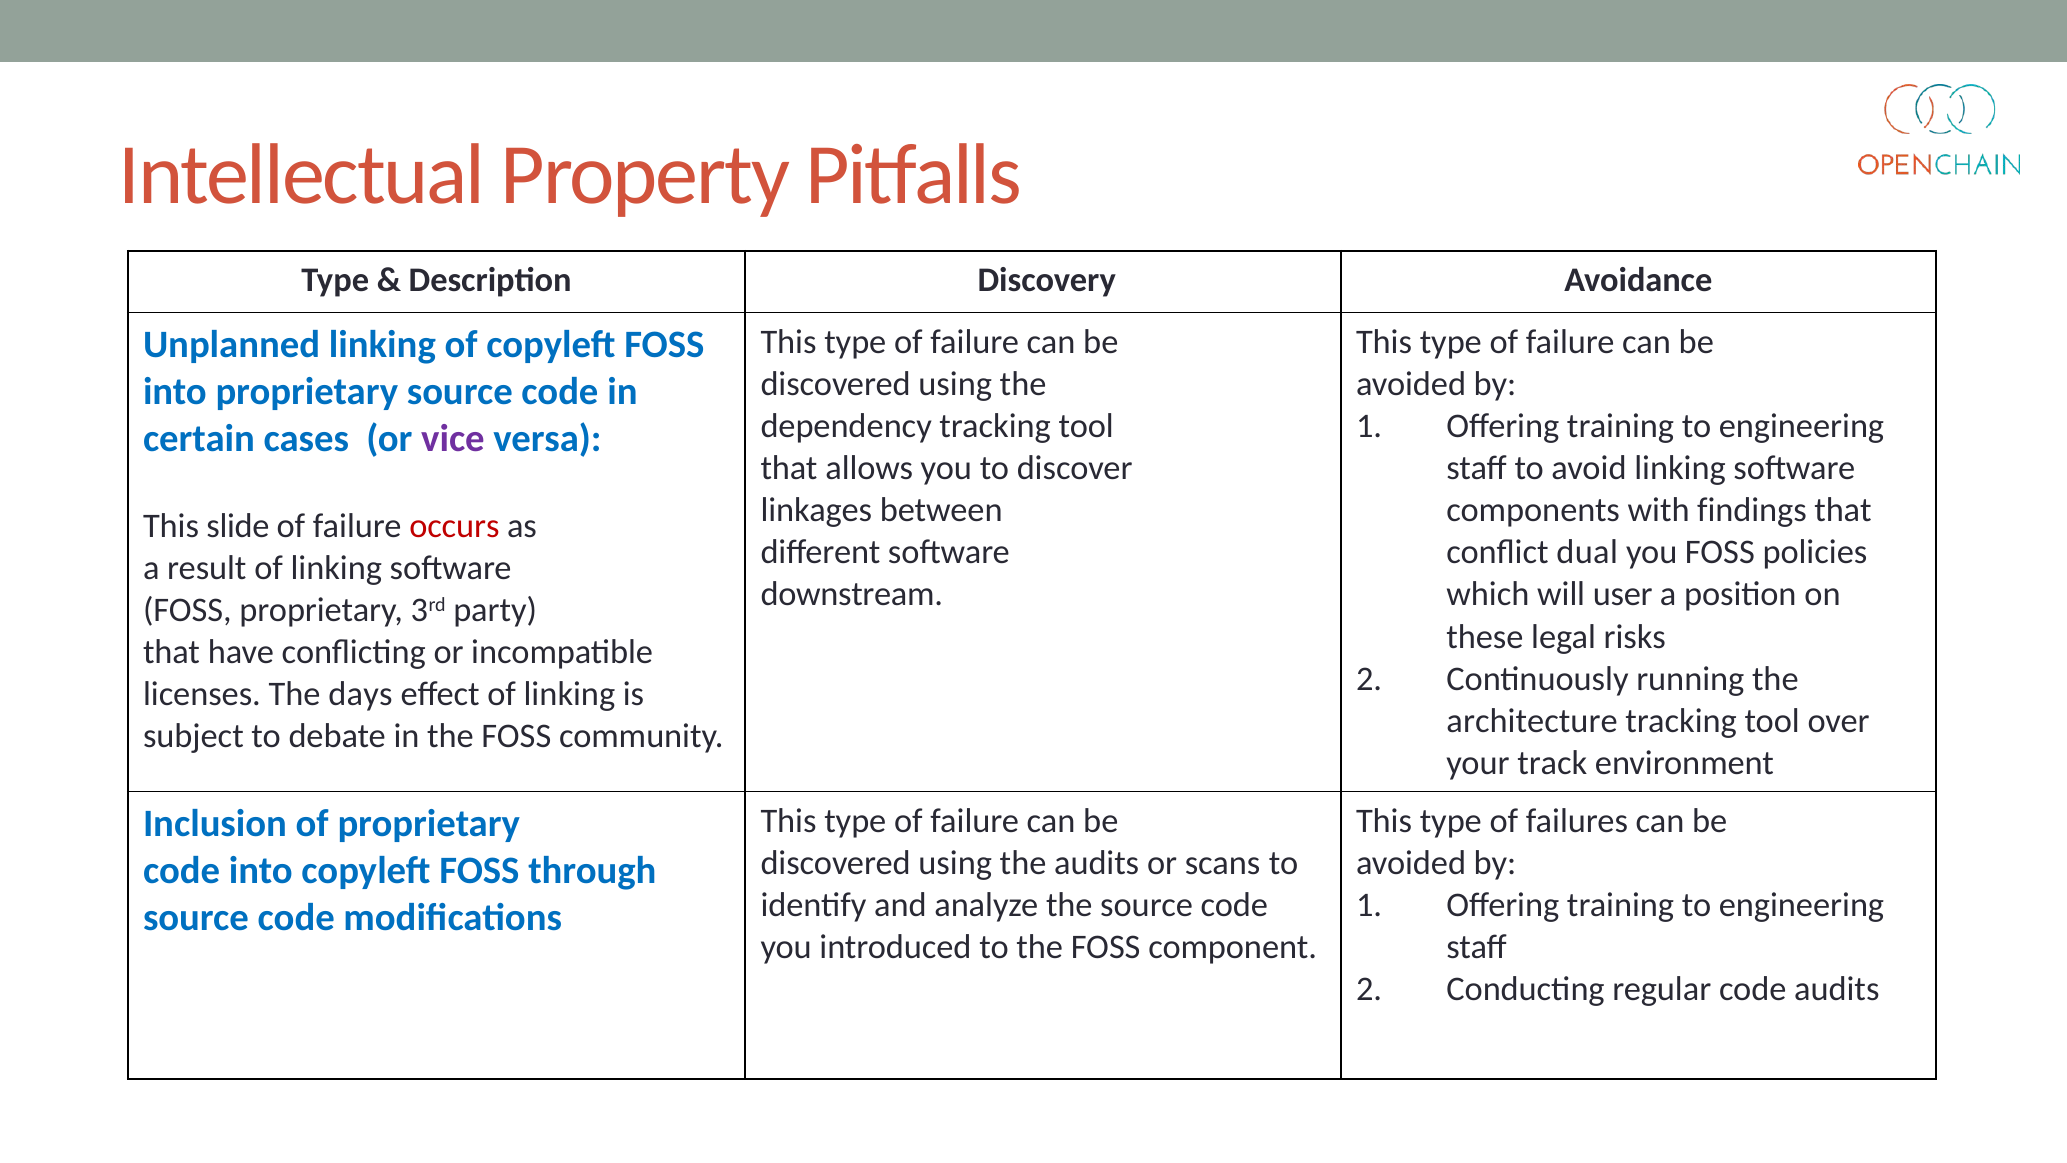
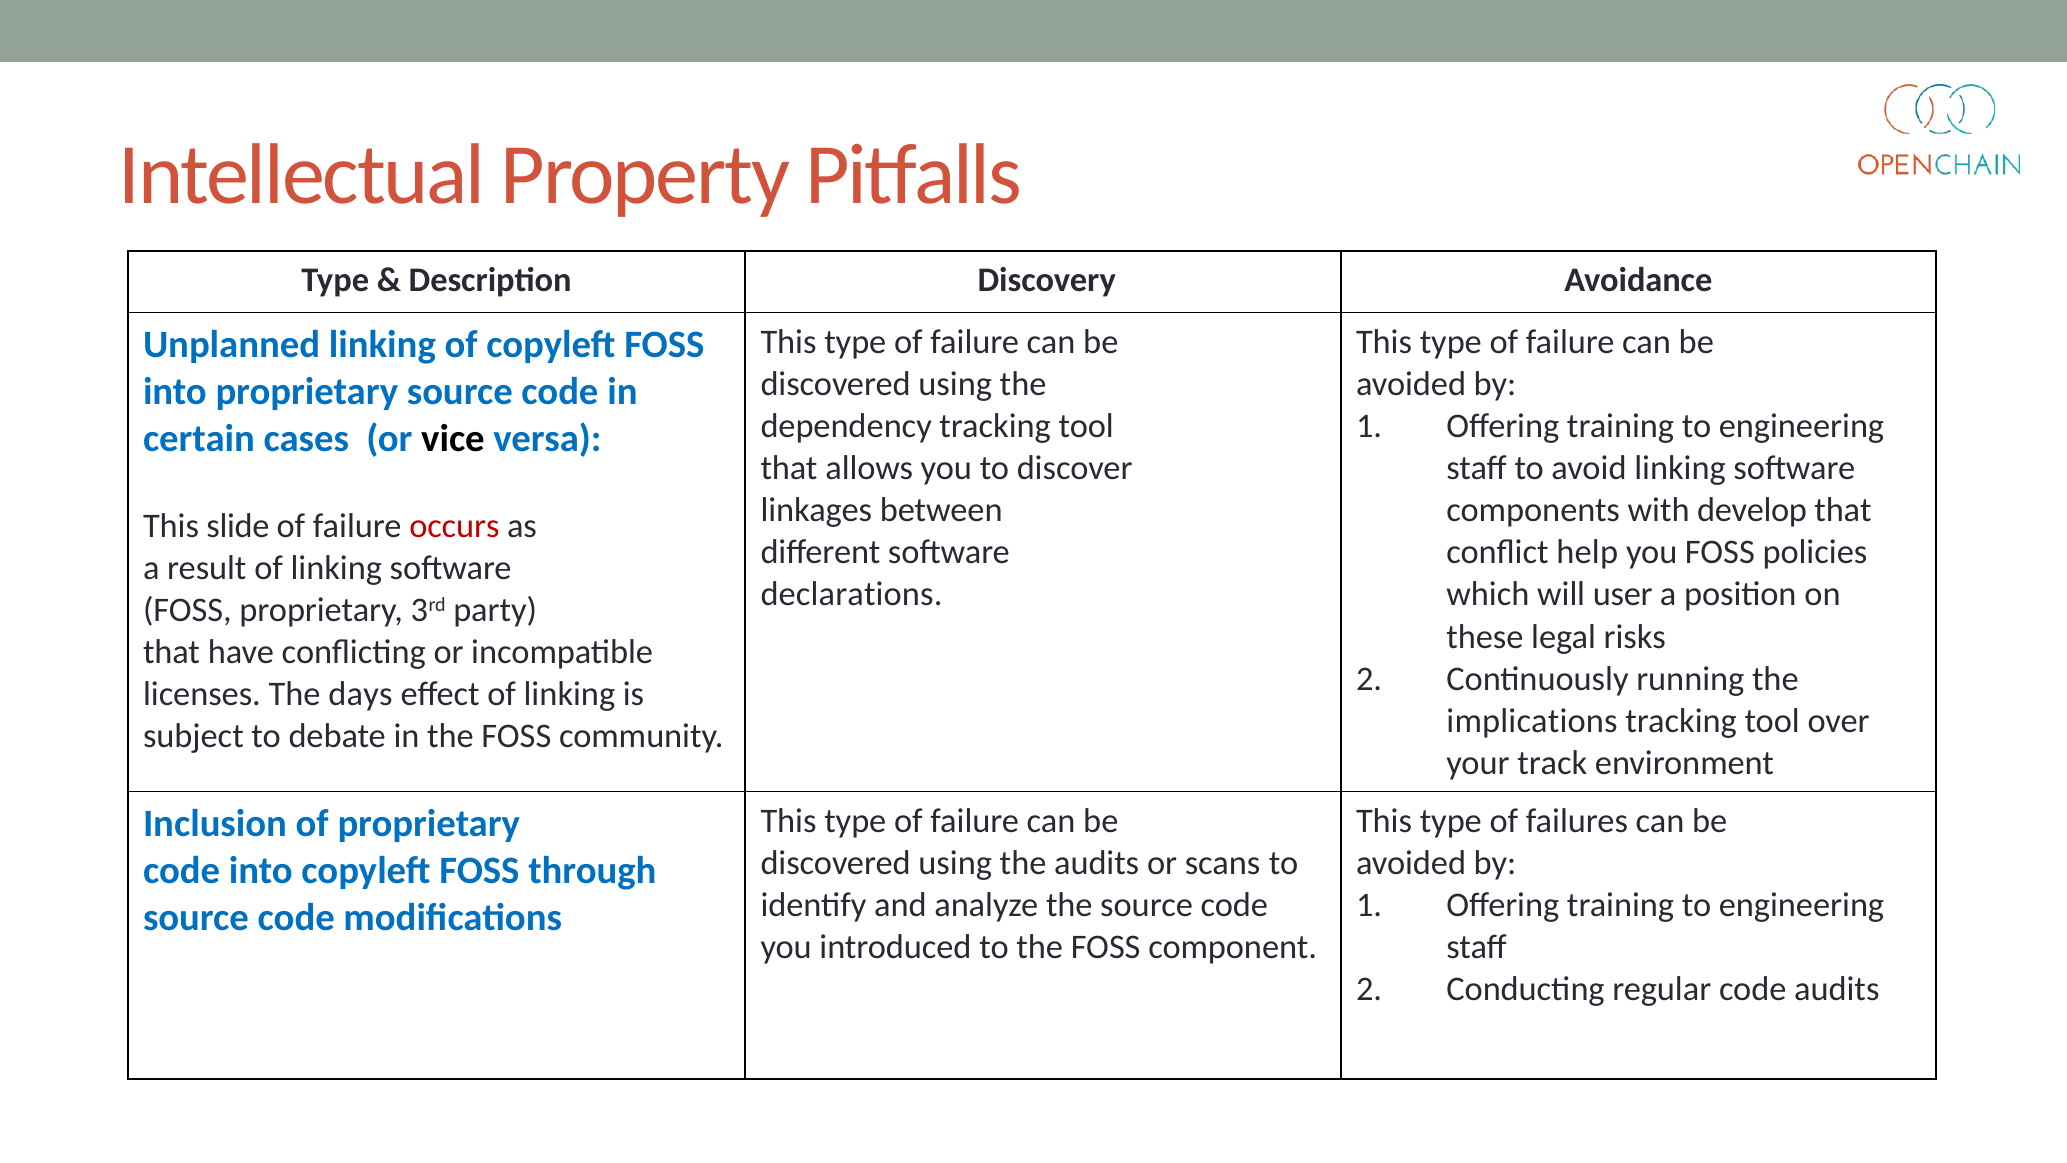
vice colour: purple -> black
findings: findings -> develop
dual: dual -> help
downstream: downstream -> declarations
architecture: architecture -> implications
